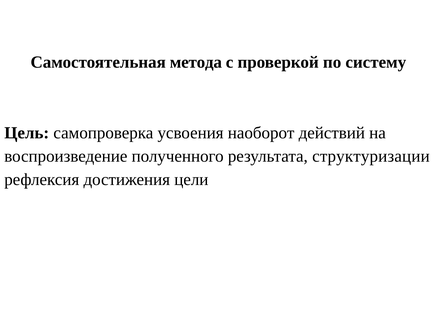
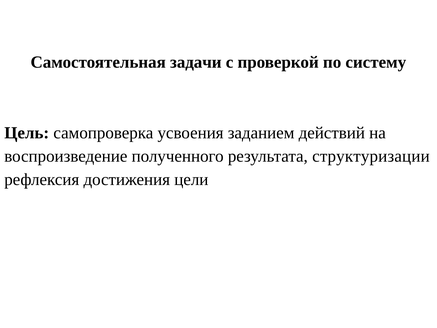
метода: метода -> задачи
наоборот: наоборот -> заданием
